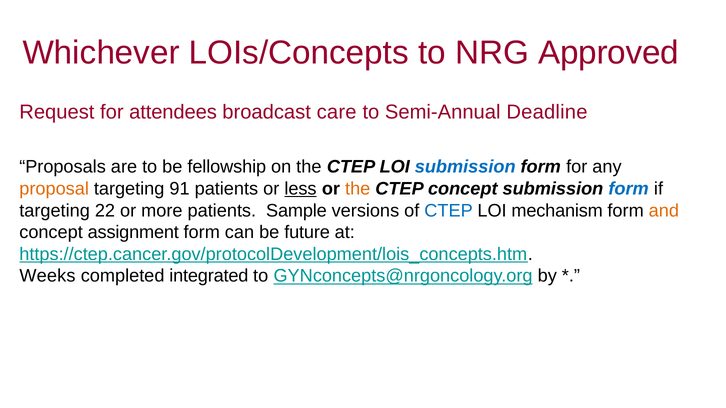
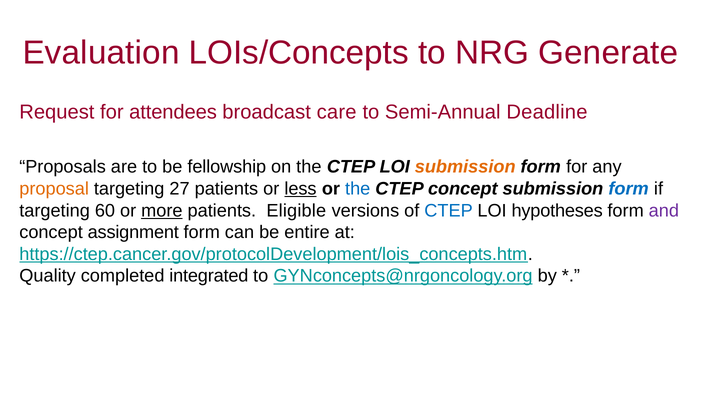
Whichever: Whichever -> Evaluation
Approved: Approved -> Generate
submission at (465, 167) colour: blue -> orange
91: 91 -> 27
the at (358, 189) colour: orange -> blue
22: 22 -> 60
more underline: none -> present
Sample: Sample -> Eligible
mechanism: mechanism -> hypotheses
and colour: orange -> purple
future: future -> entire
Weeks: Weeks -> Quality
